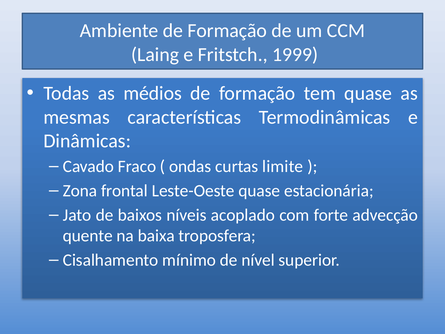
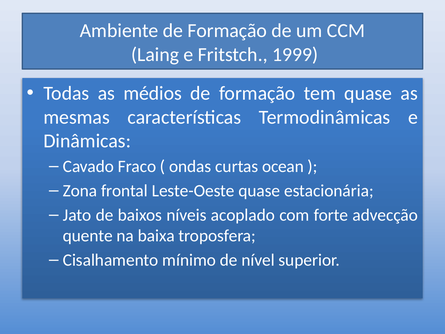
limite: limite -> ocean
